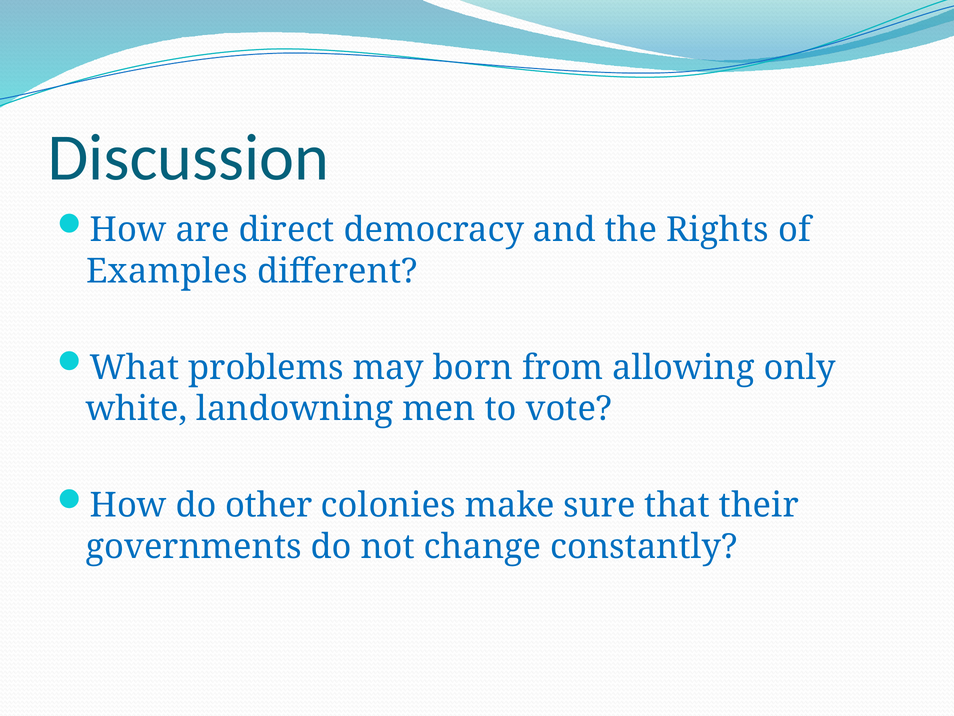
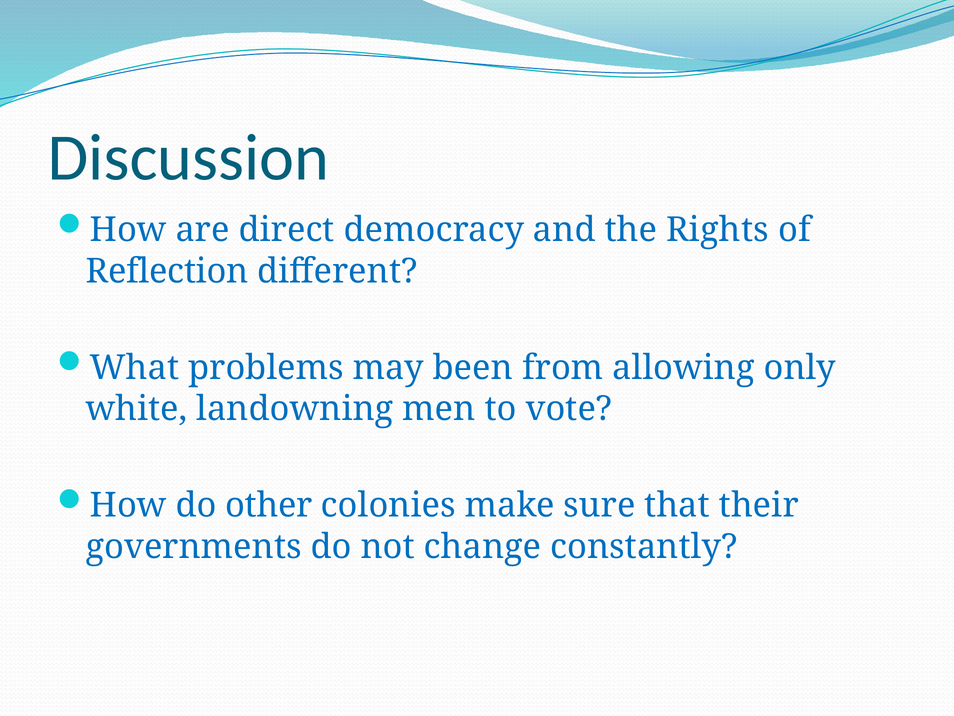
Examples: Examples -> Reflection
born: born -> been
